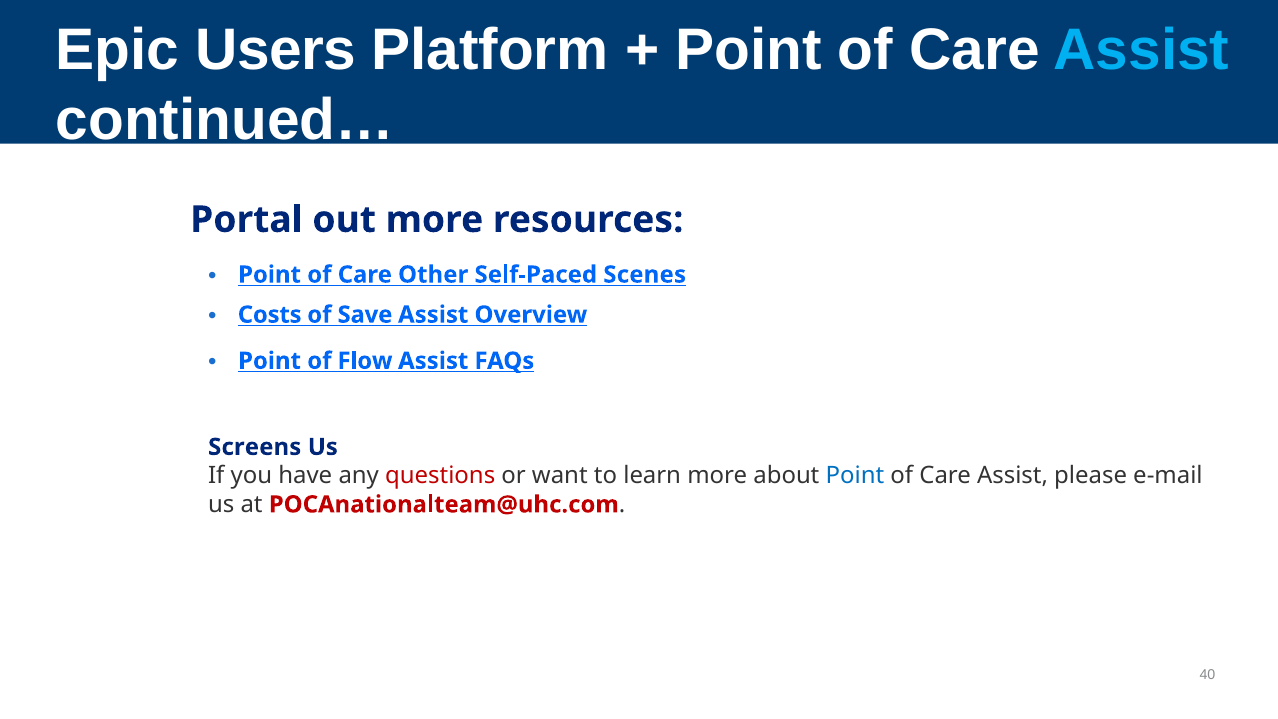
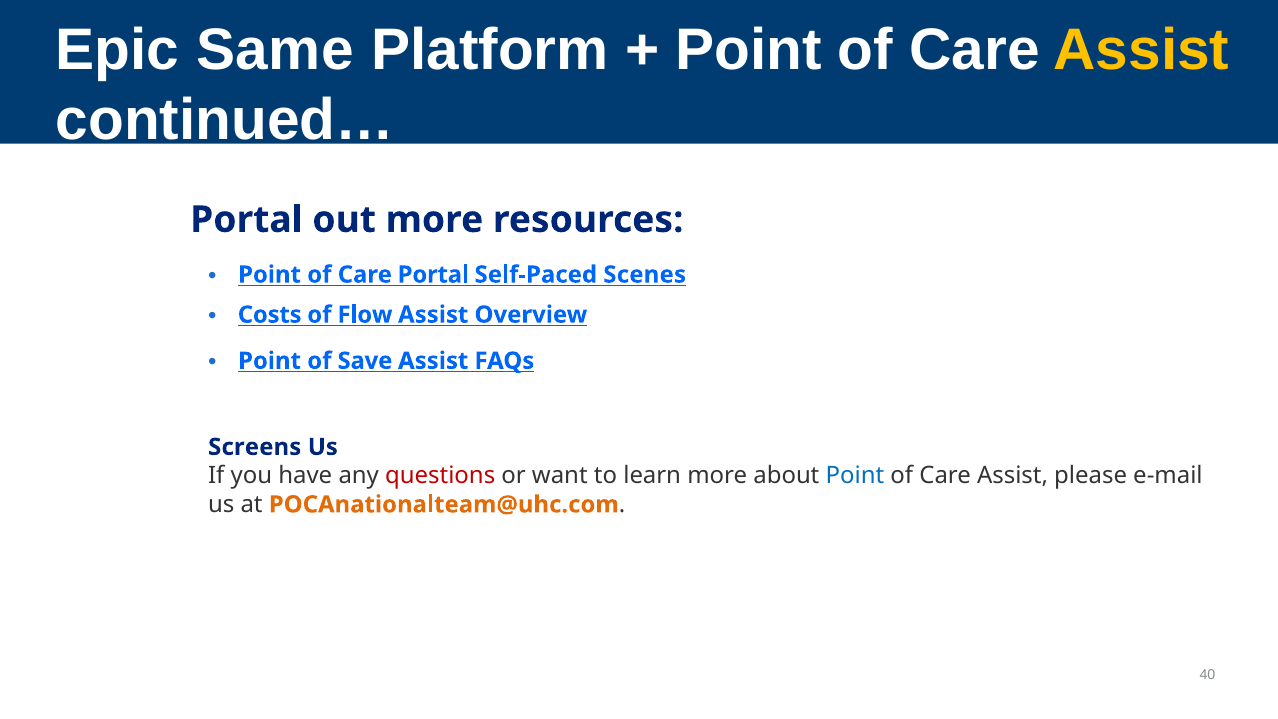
Users: Users -> Same
Assist at (1142, 50) colour: light blue -> yellow
Care Other: Other -> Portal
Save: Save -> Flow
Flow: Flow -> Save
POCAnationalteam@uhc.com colour: red -> orange
